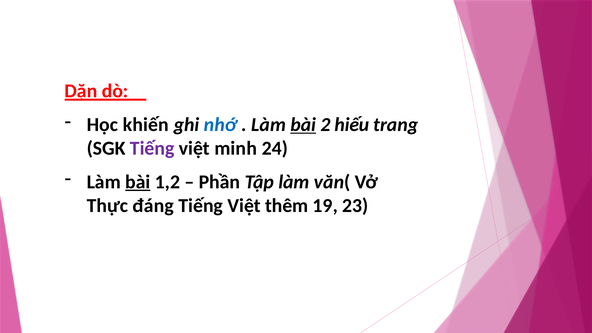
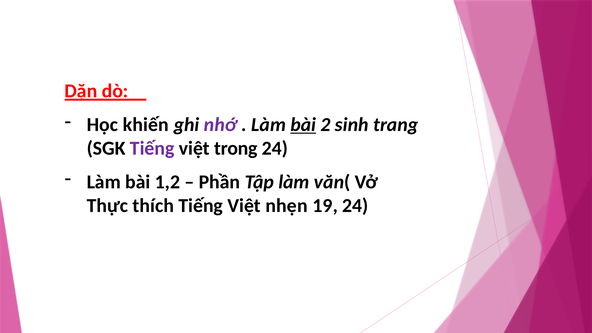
nhớ colour: blue -> purple
hiếu: hiếu -> sinh
minh: minh -> trong
bài at (138, 182) underline: present -> none
đáng: đáng -> thích
thêm: thêm -> nhẹn
19 23: 23 -> 24
